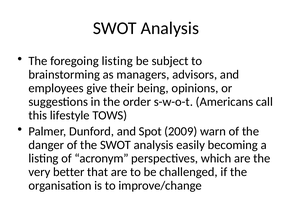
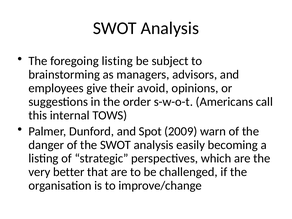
being: being -> avoid
lifestyle: lifestyle -> internal
acronym: acronym -> strategic
